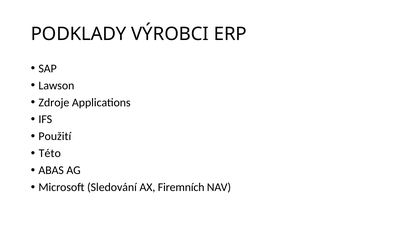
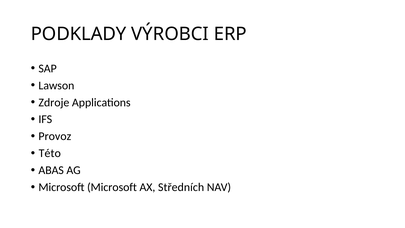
Použití: Použití -> Provoz
Microsoft Sledování: Sledování -> Microsoft
Firemních: Firemních -> Středních
